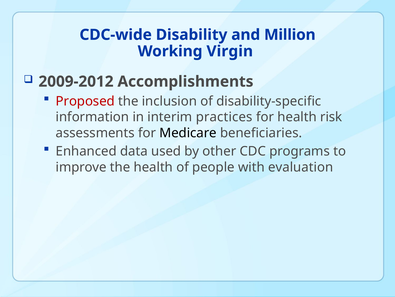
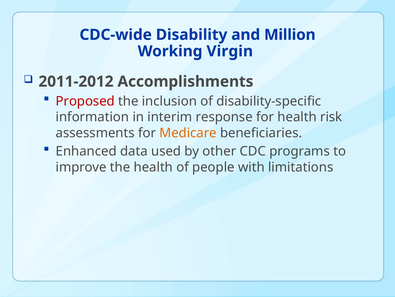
2009-2012: 2009-2012 -> 2011-2012
practices: practices -> response
Medicare colour: black -> orange
evaluation: evaluation -> limitations
